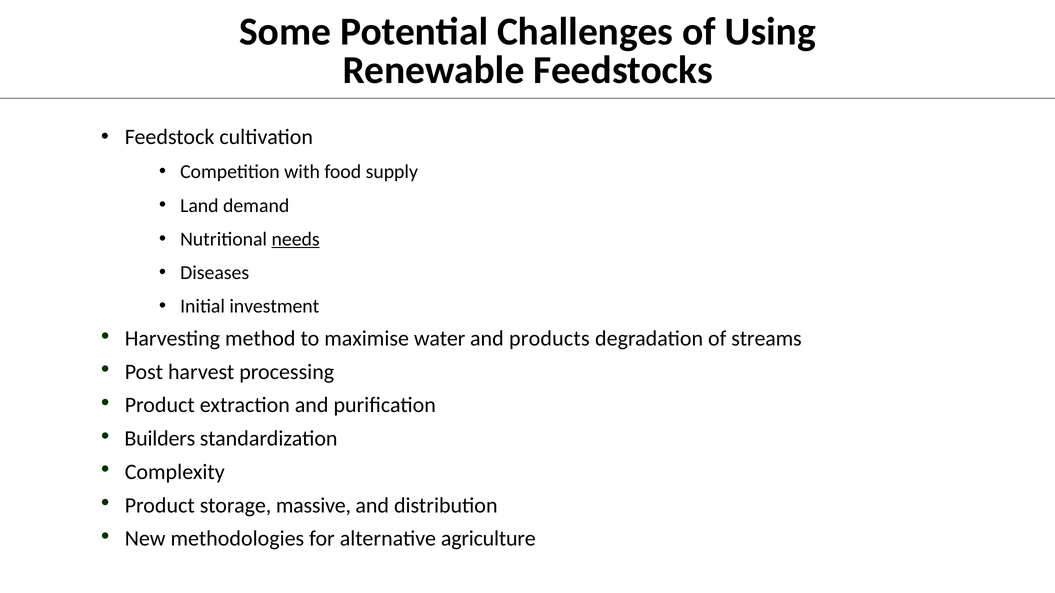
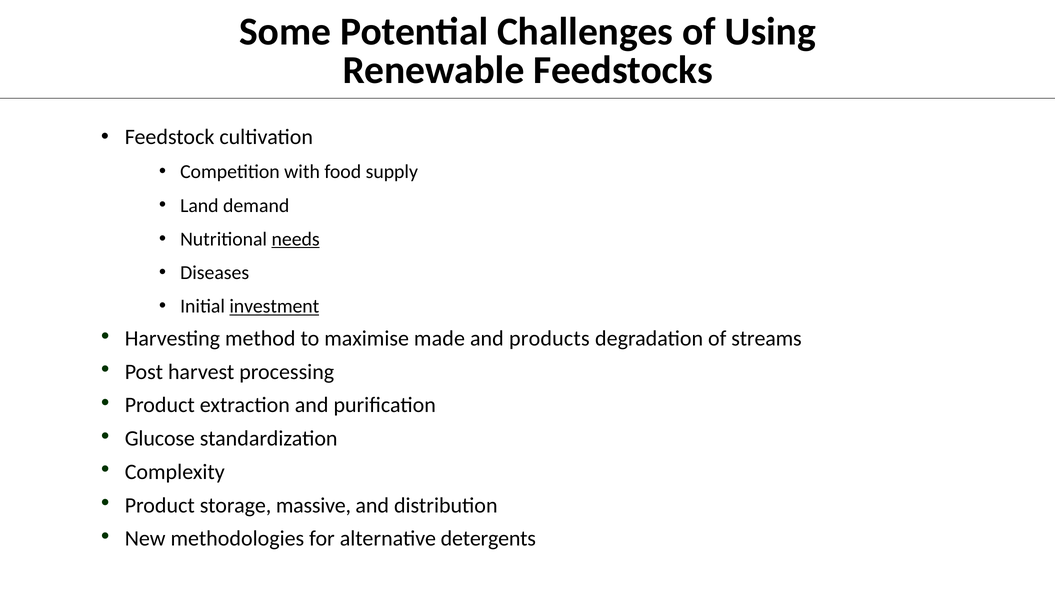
investment underline: none -> present
water: water -> made
Builders: Builders -> Glucose
agriculture: agriculture -> detergents
